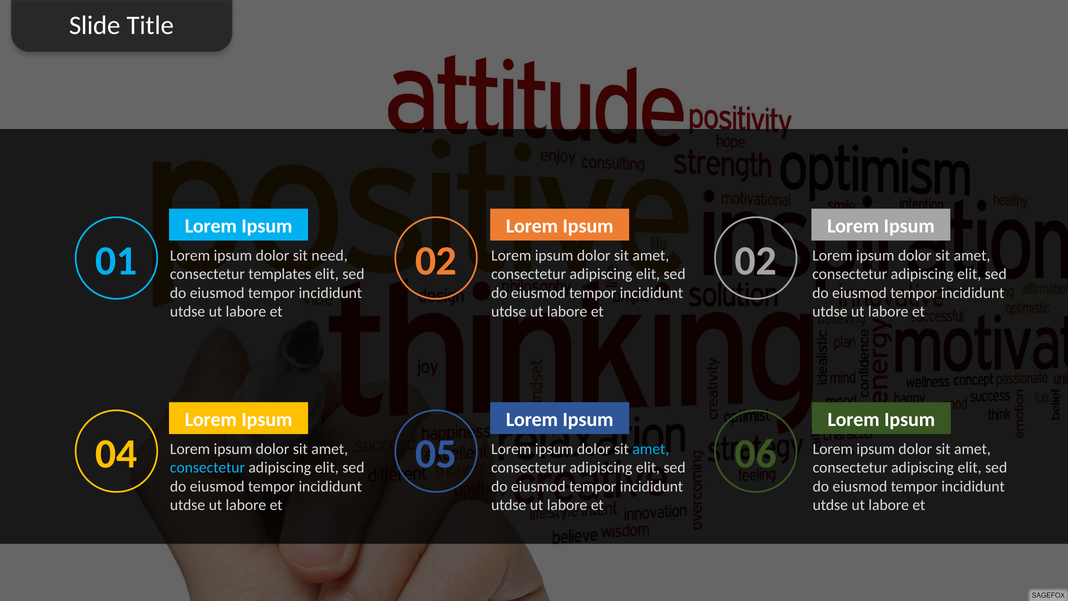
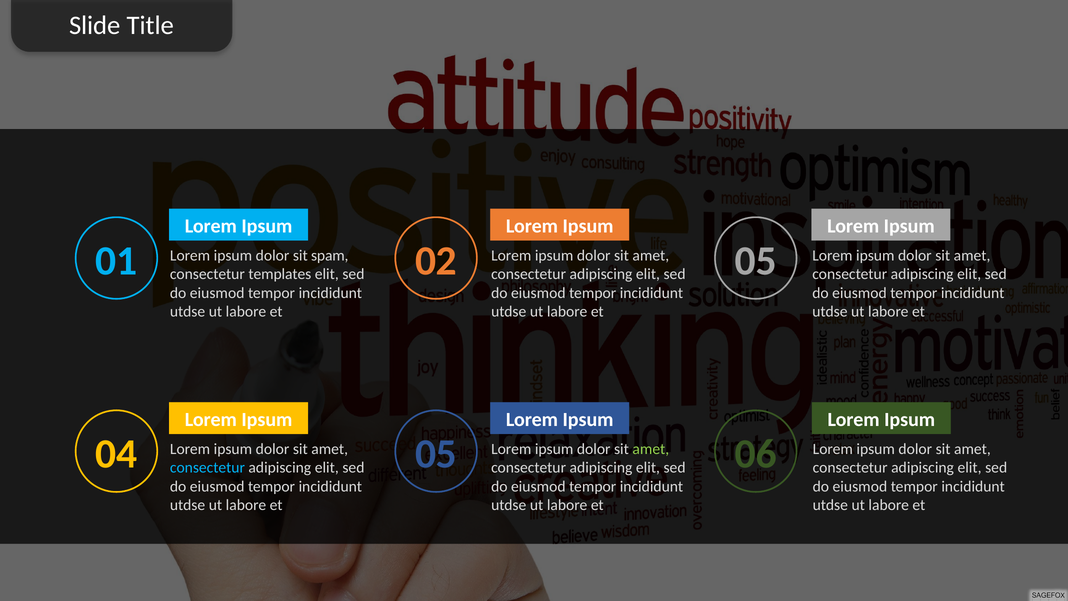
02 02: 02 -> 05
need: need -> spam
amet at (651, 449) colour: light blue -> light green
